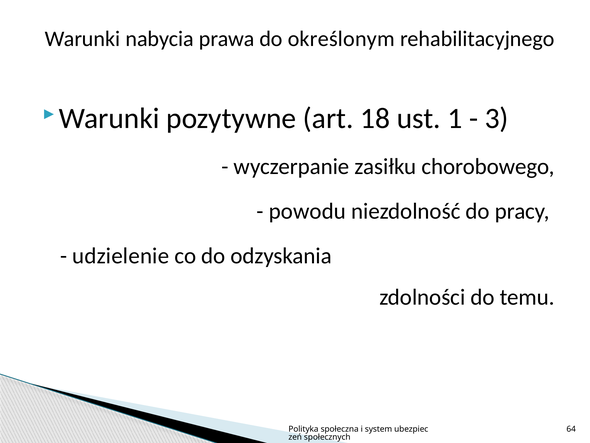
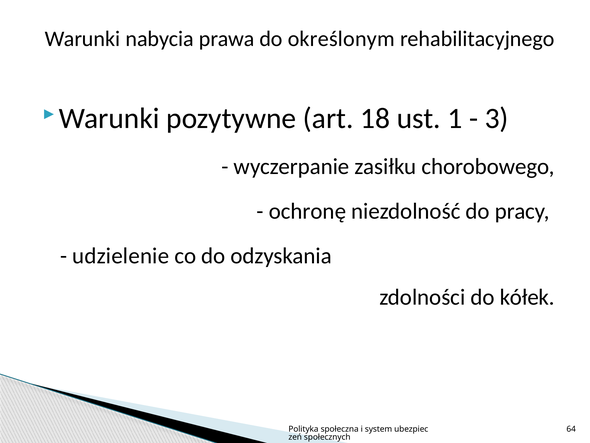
powodu: powodu -> ochronę
temu: temu -> kółek
